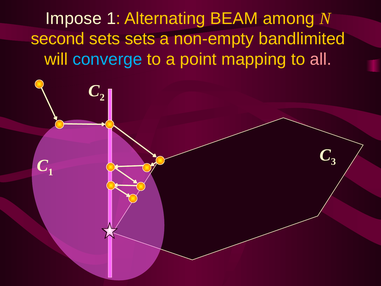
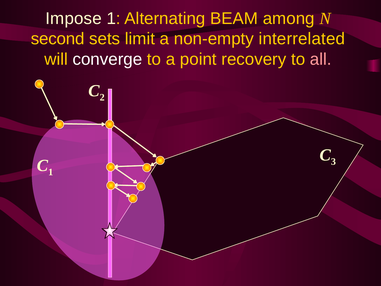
sets sets: sets -> limit
bandlimited: bandlimited -> interrelated
converge colour: light blue -> white
mapping: mapping -> recovery
